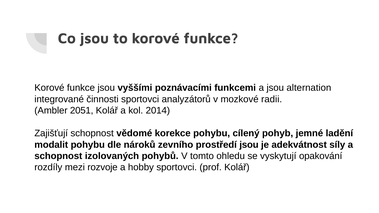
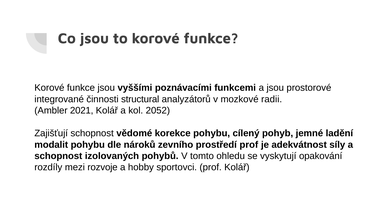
alternation: alternation -> prostorové
činnosti sportovci: sportovci -> structural
2051: 2051 -> 2021
2014: 2014 -> 2052
prostředí jsou: jsou -> prof
